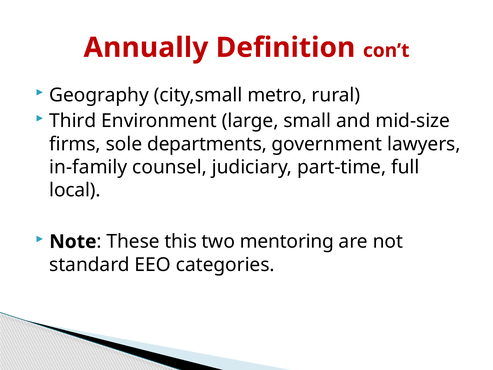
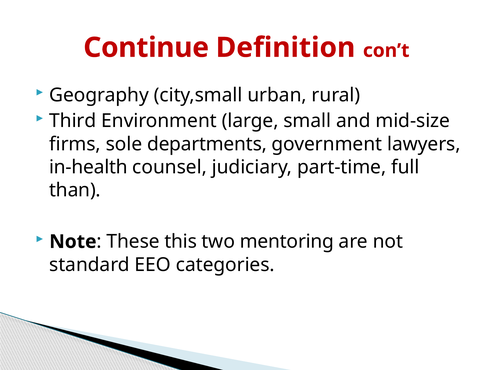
Annually: Annually -> Continue
metro: metro -> urban
in-family: in-family -> in-health
local: local -> than
